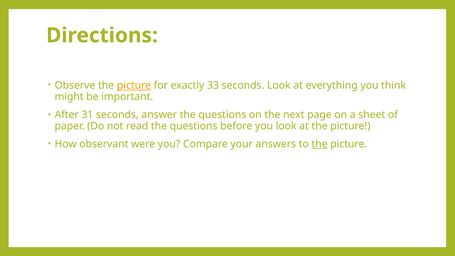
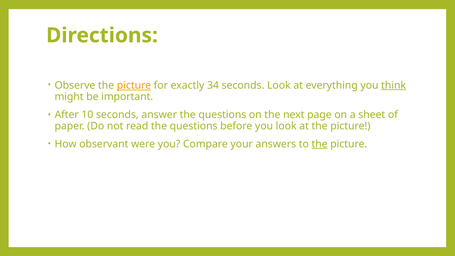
33: 33 -> 34
think underline: none -> present
31: 31 -> 10
